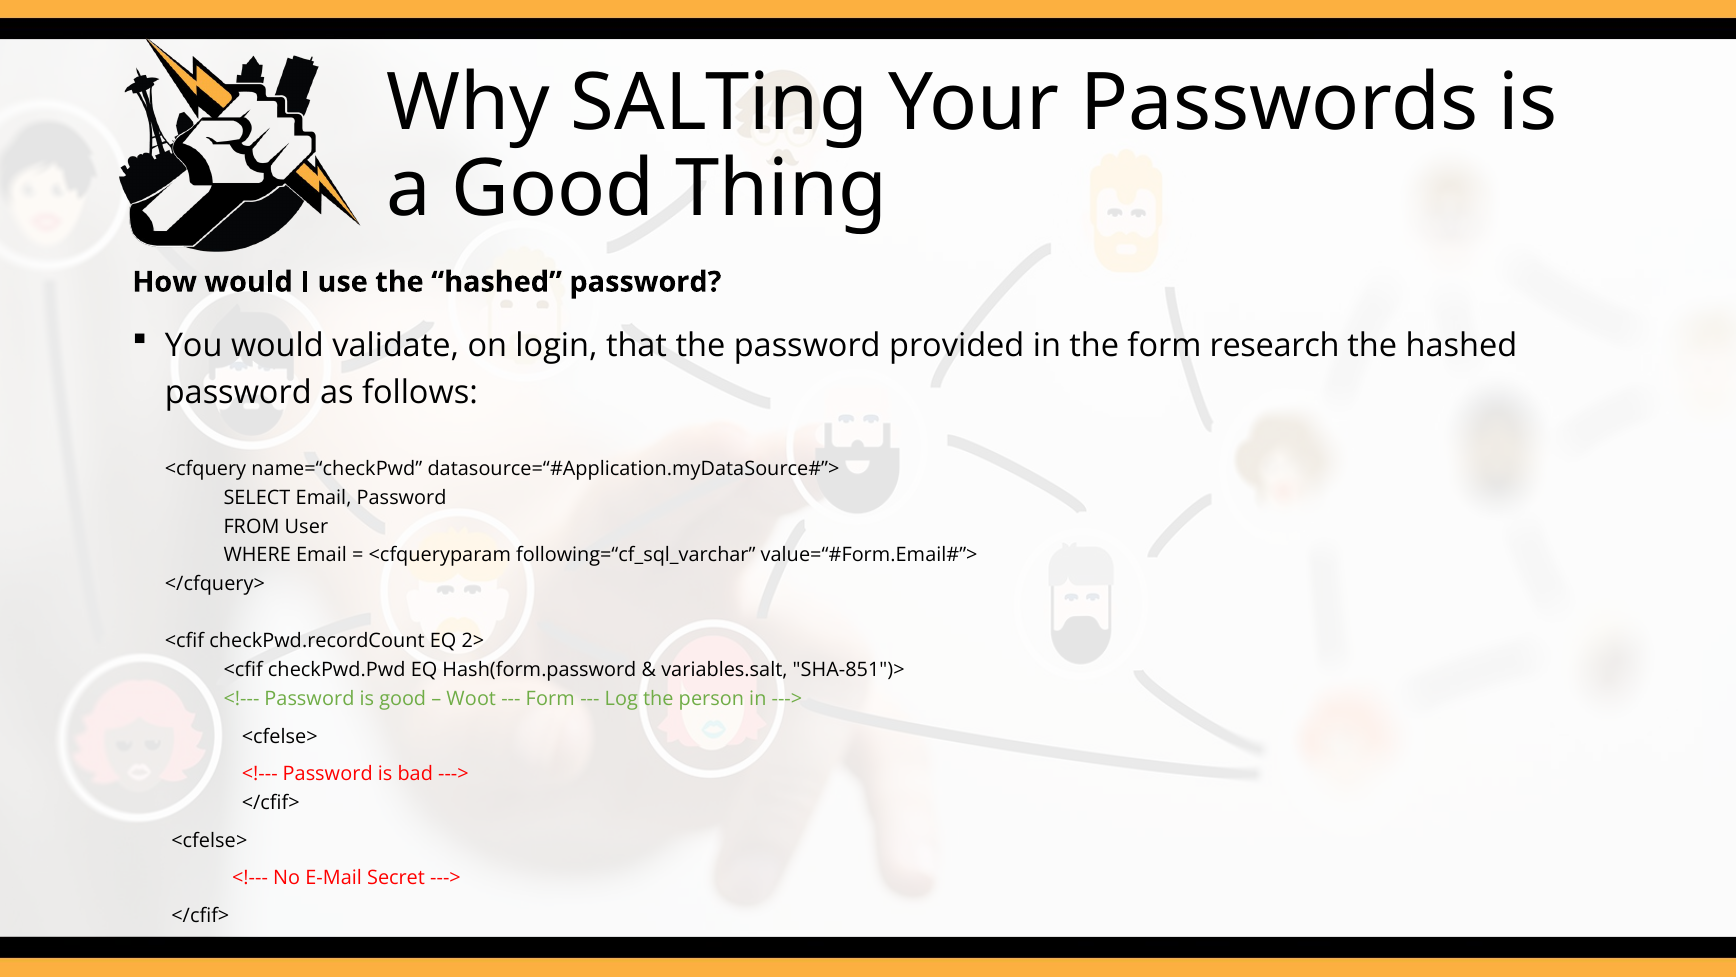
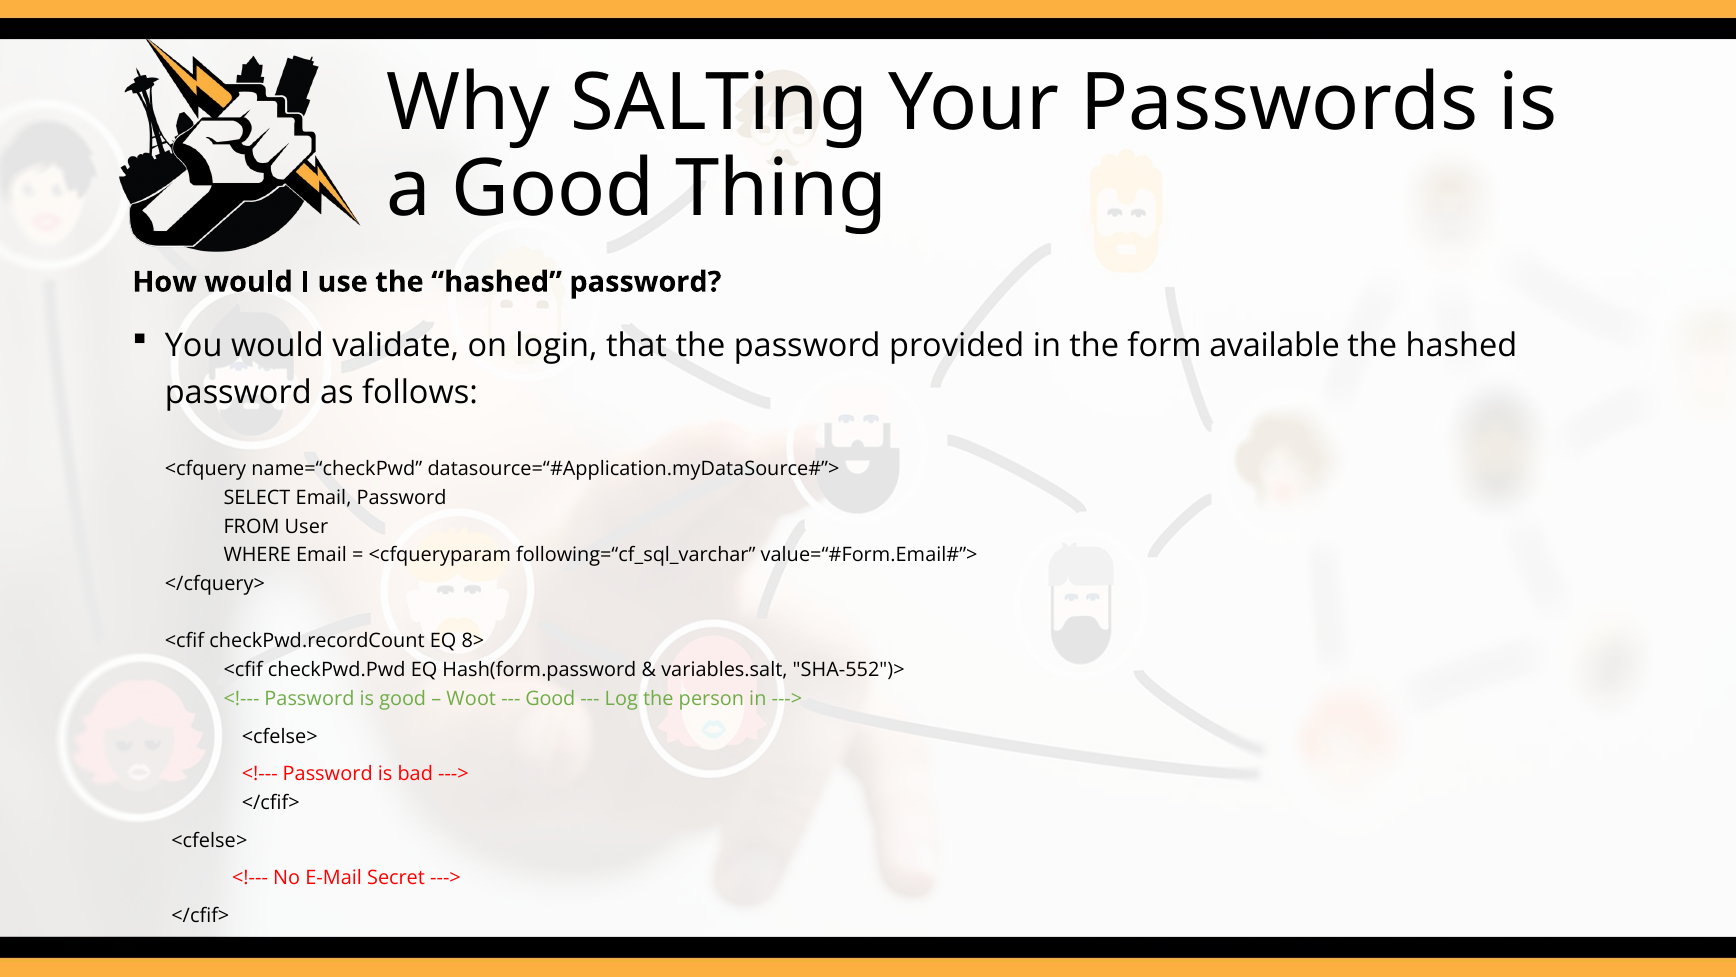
research: research -> available
2>: 2> -> 8>
SHA-851")>: SHA-851")> -> SHA-552")>
Form at (550, 698): Form -> Good
